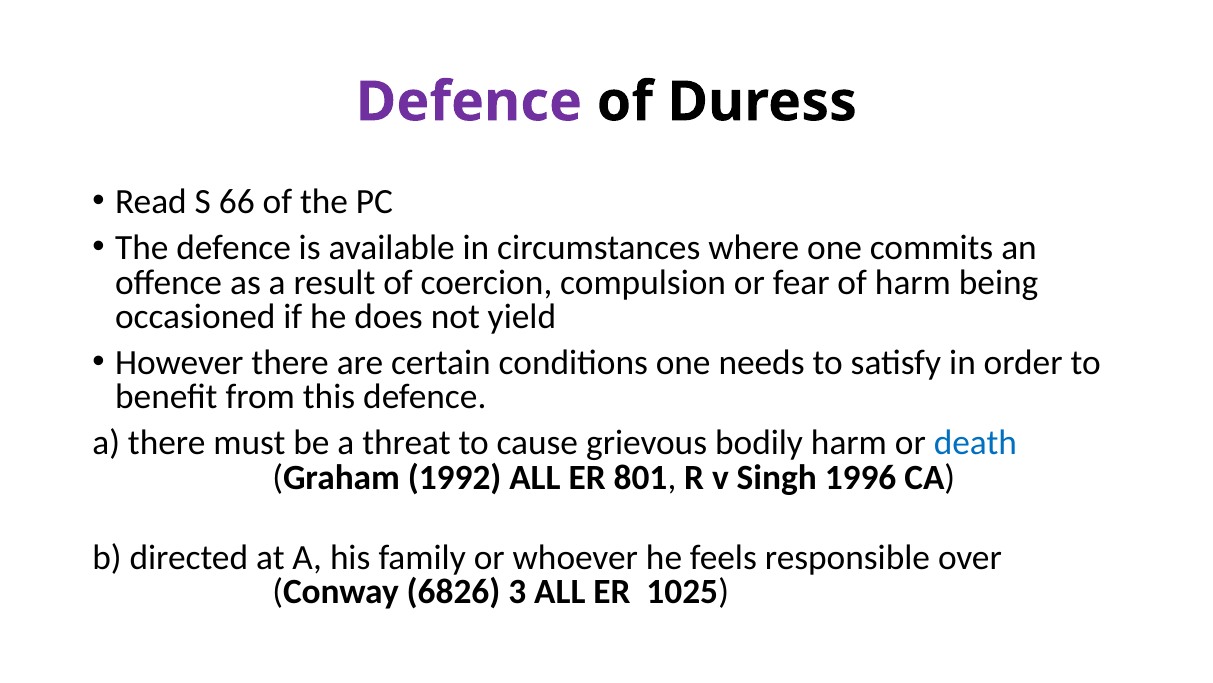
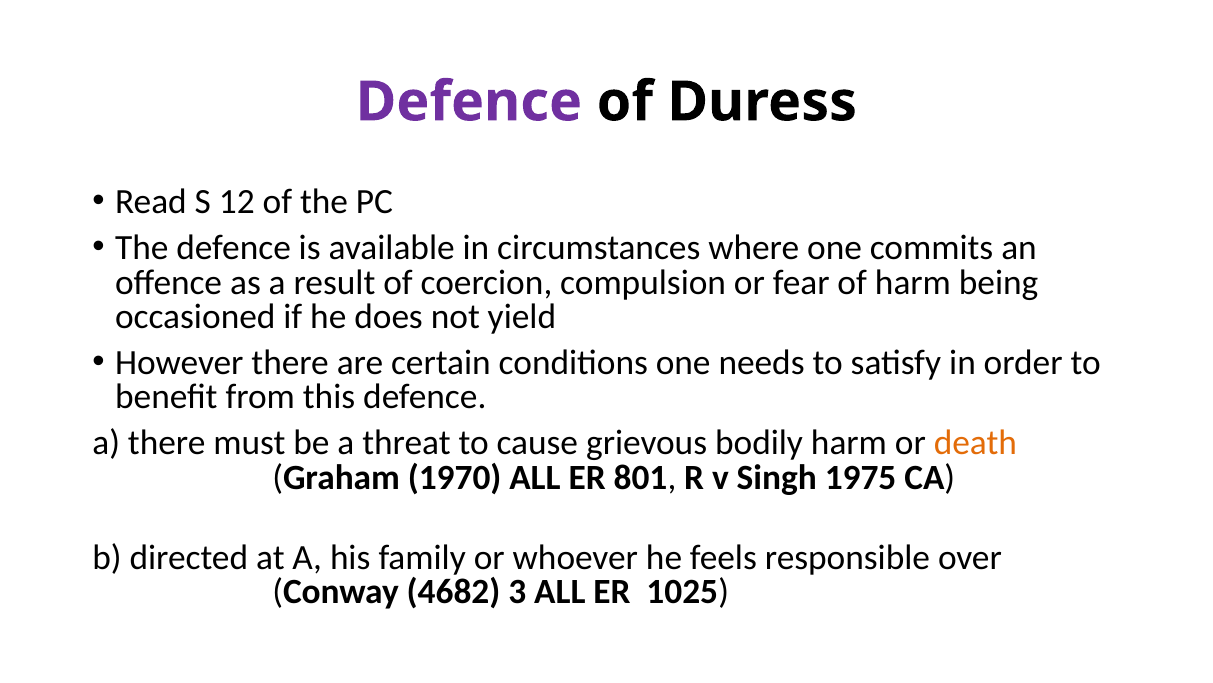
66: 66 -> 12
death colour: blue -> orange
1992: 1992 -> 1970
1996: 1996 -> 1975
6826: 6826 -> 4682
